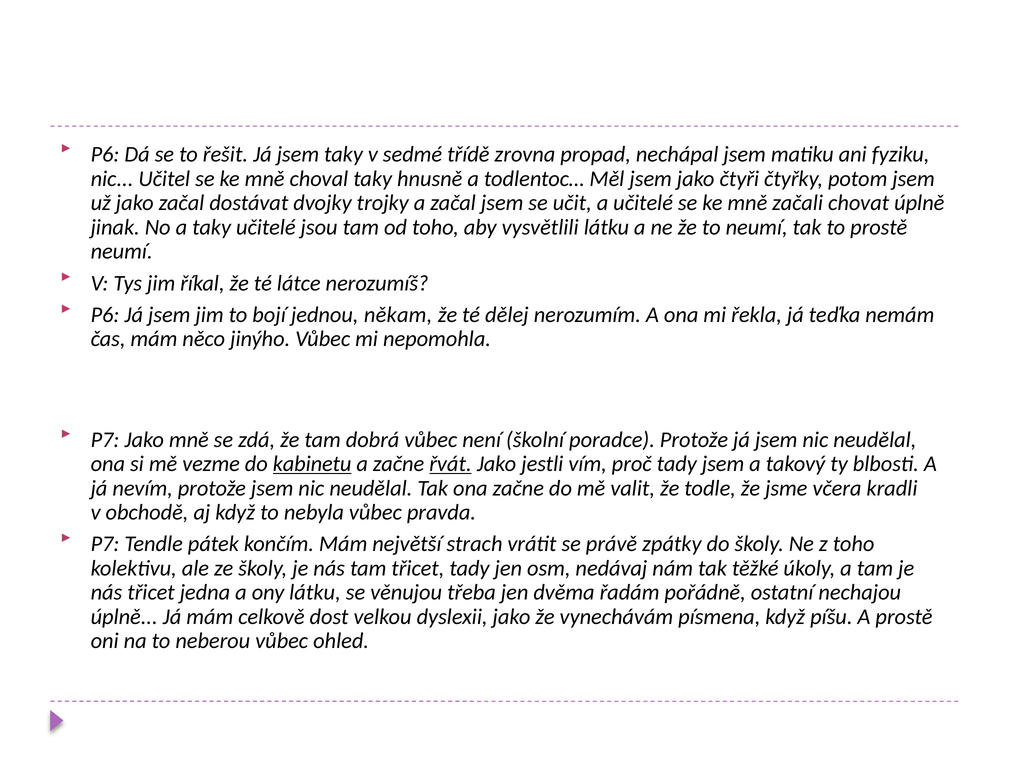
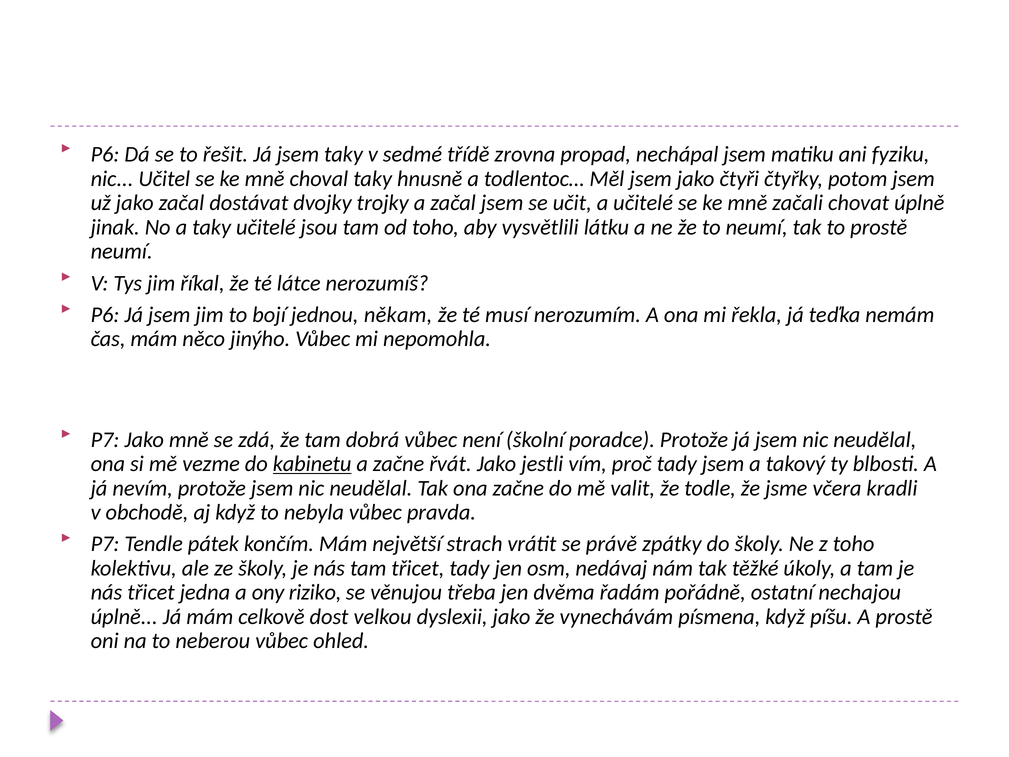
dělej: dělej -> musí
řvát underline: present -> none
ony látku: látku -> riziko
